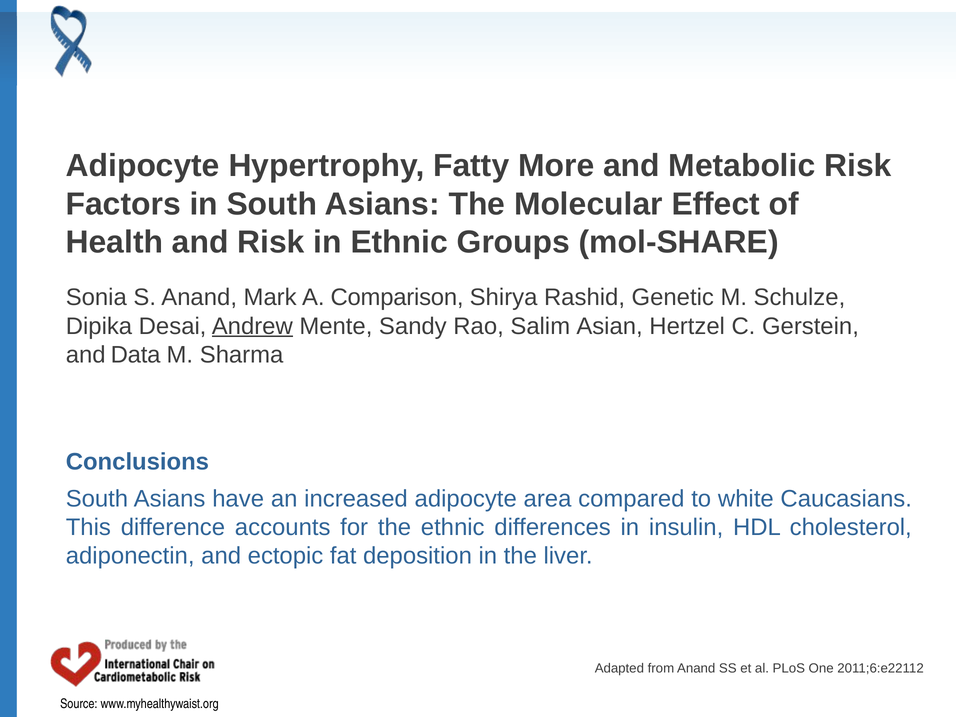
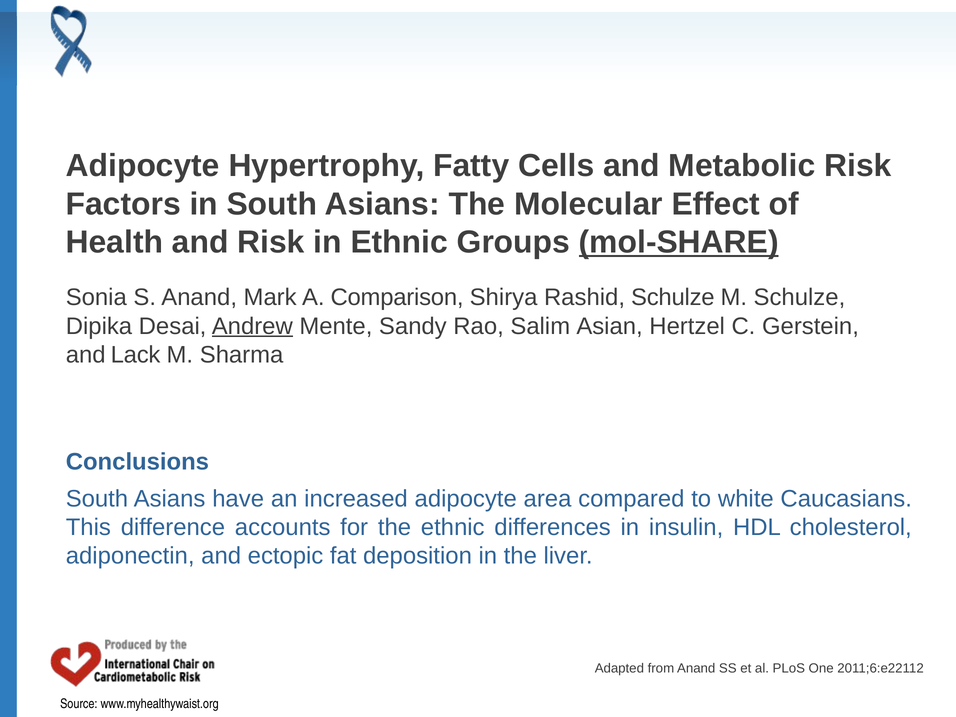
More: More -> Cells
mol-SHARE underline: none -> present
Rashid Genetic: Genetic -> Schulze
Data: Data -> Lack
